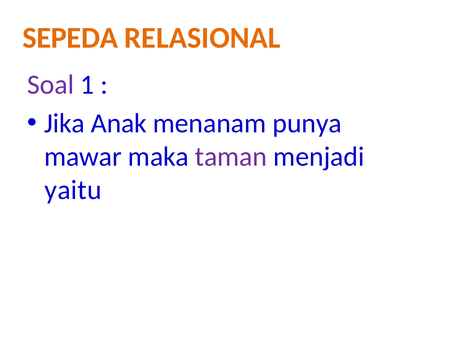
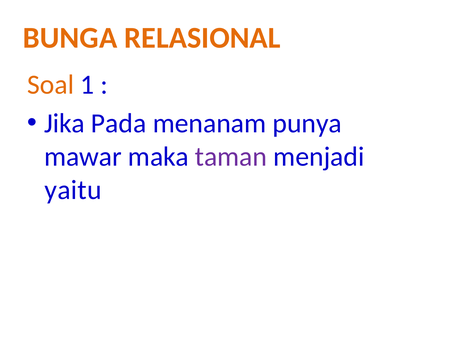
SEPEDA: SEPEDA -> BUNGA
Soal colour: purple -> orange
Anak: Anak -> Pada
